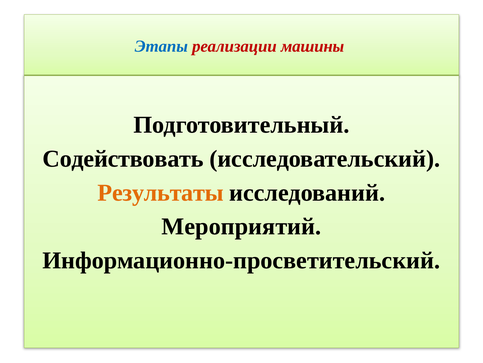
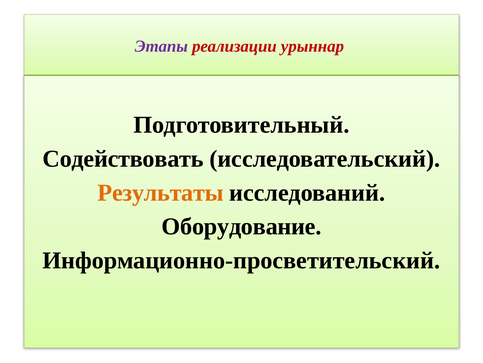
Этапы colour: blue -> purple
машины: машины -> урыннар
Мероприятий: Мероприятий -> Оборудование
